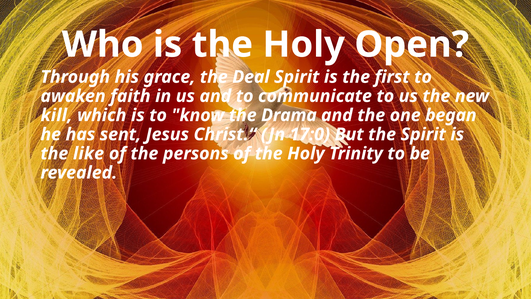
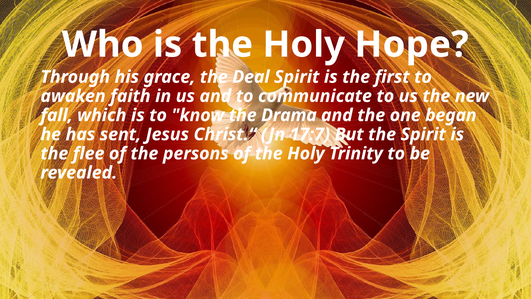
Open: Open -> Hope
kill: kill -> fall
17:0: 17:0 -> 17:7
like: like -> flee
